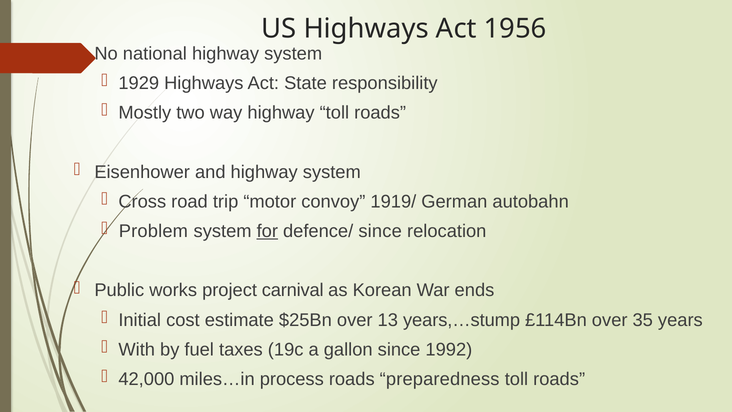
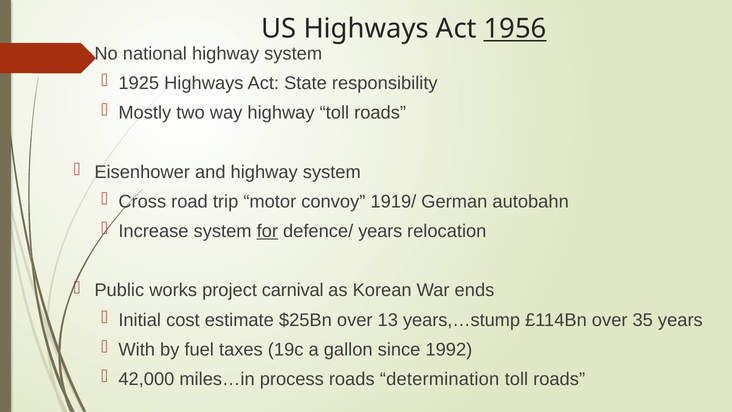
1956 underline: none -> present
1929: 1929 -> 1925
Problem: Problem -> Increase
defence/ since: since -> years
preparedness: preparedness -> determination
